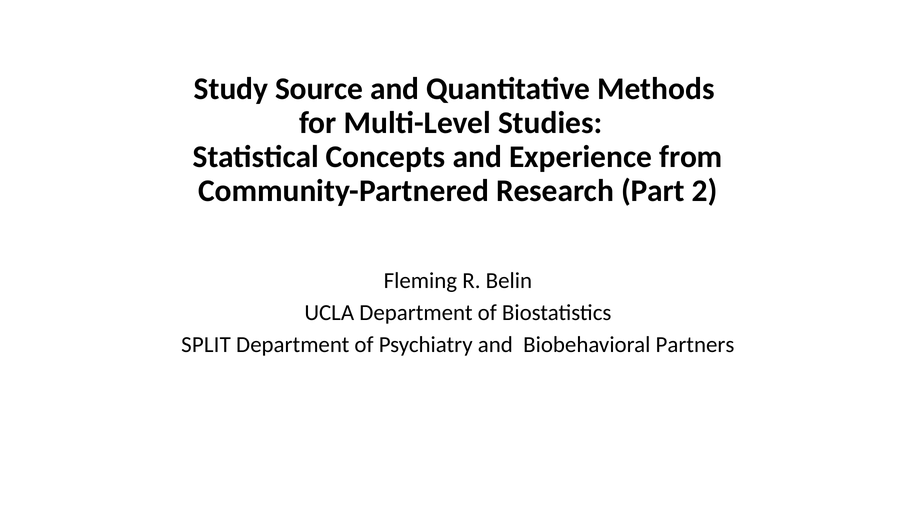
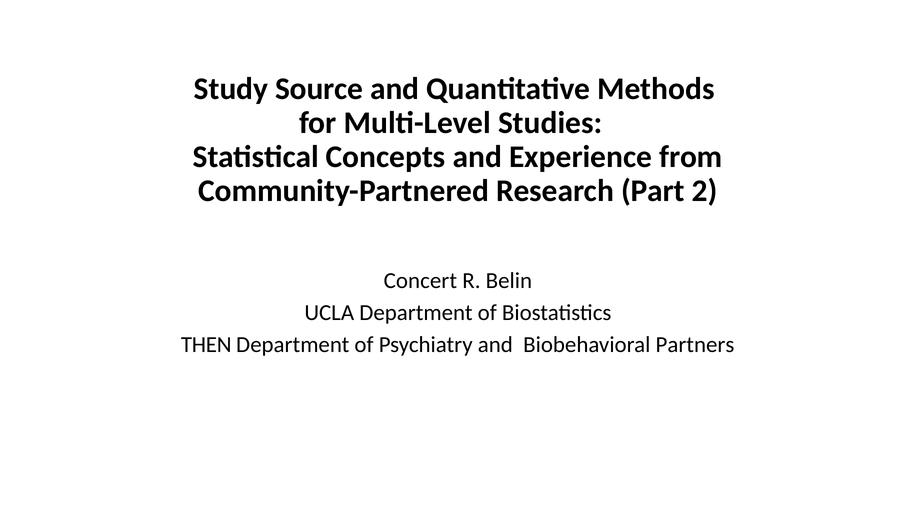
Fleming: Fleming -> Concert
SPLIT: SPLIT -> THEN
